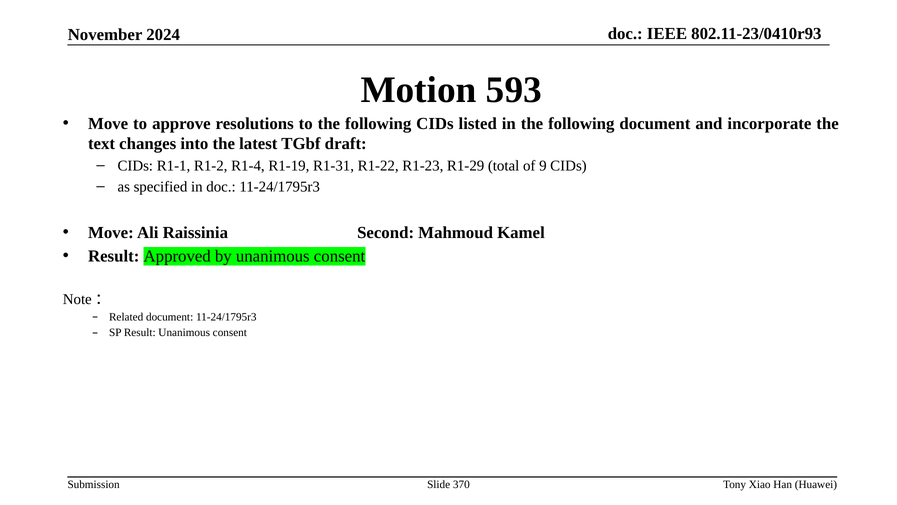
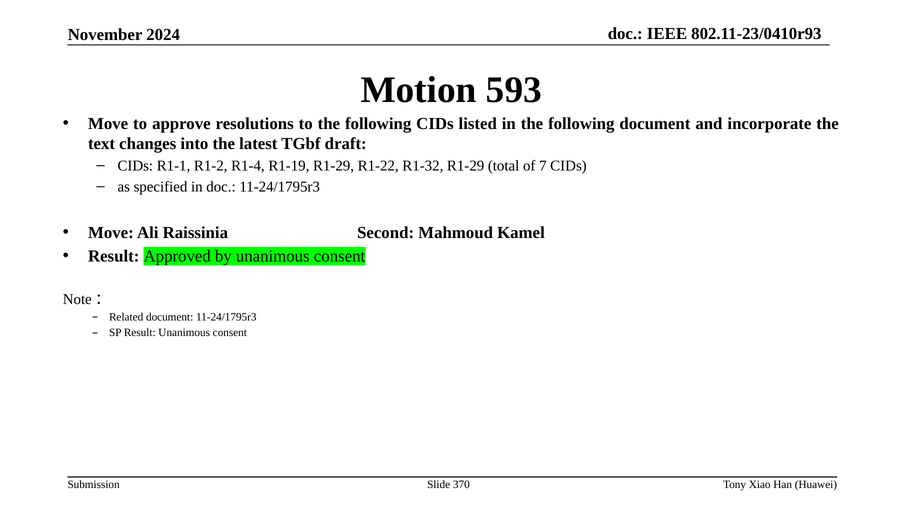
R1-19 R1-31: R1-31 -> R1-29
R1-23: R1-23 -> R1-32
9: 9 -> 7
